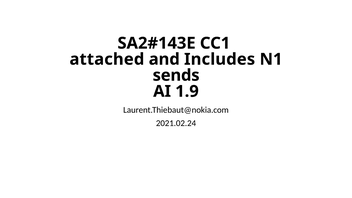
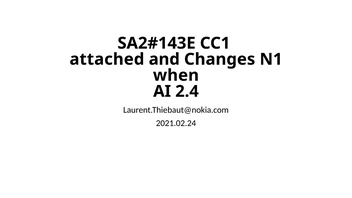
Includes: Includes -> Changes
sends: sends -> when
1.9: 1.9 -> 2.4
